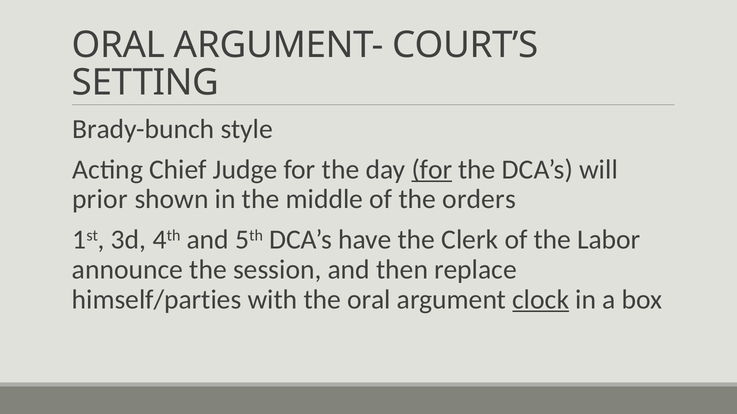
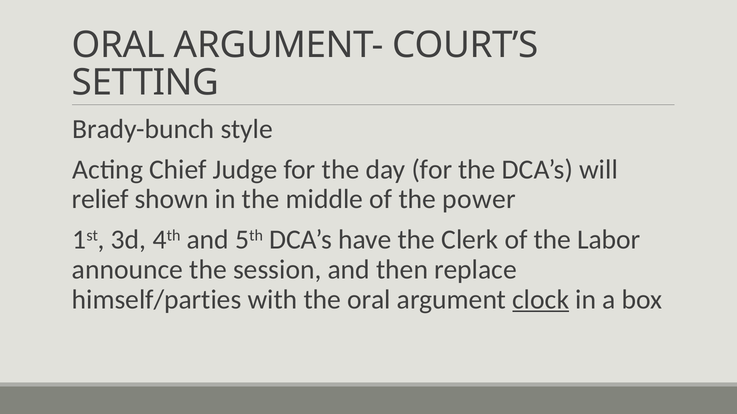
for at (432, 170) underline: present -> none
prior: prior -> relief
orders: orders -> power
